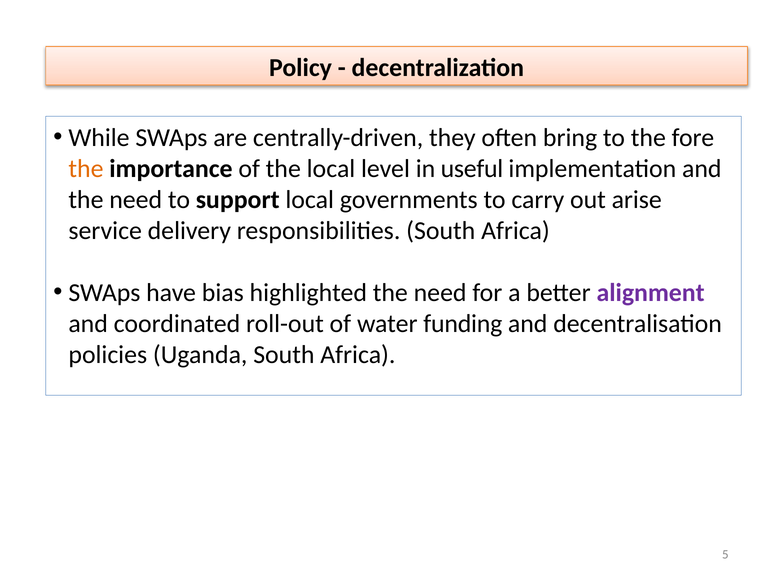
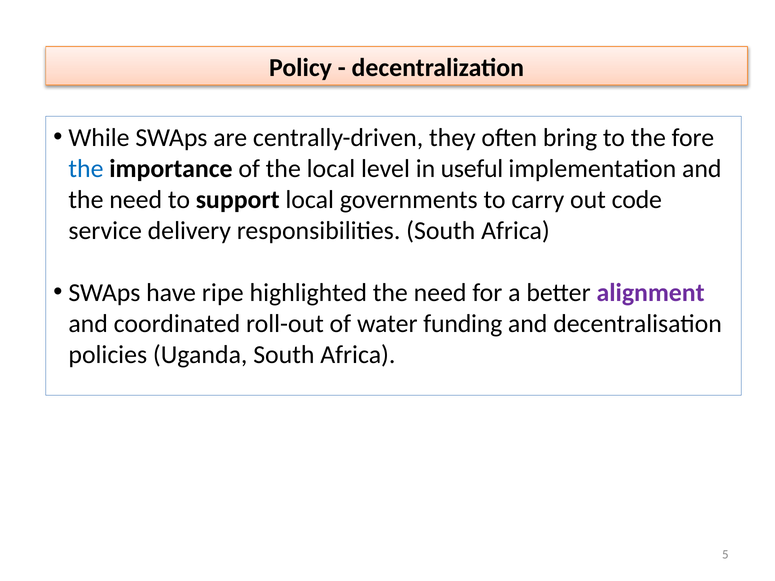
the at (86, 169) colour: orange -> blue
arise: arise -> code
bias: bias -> ripe
